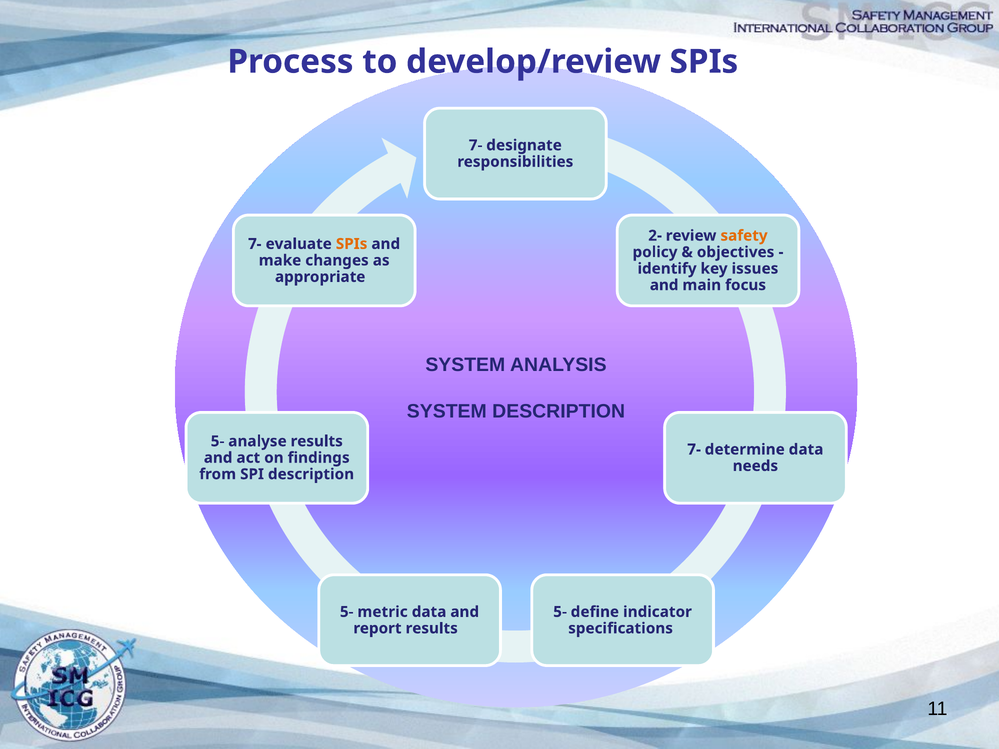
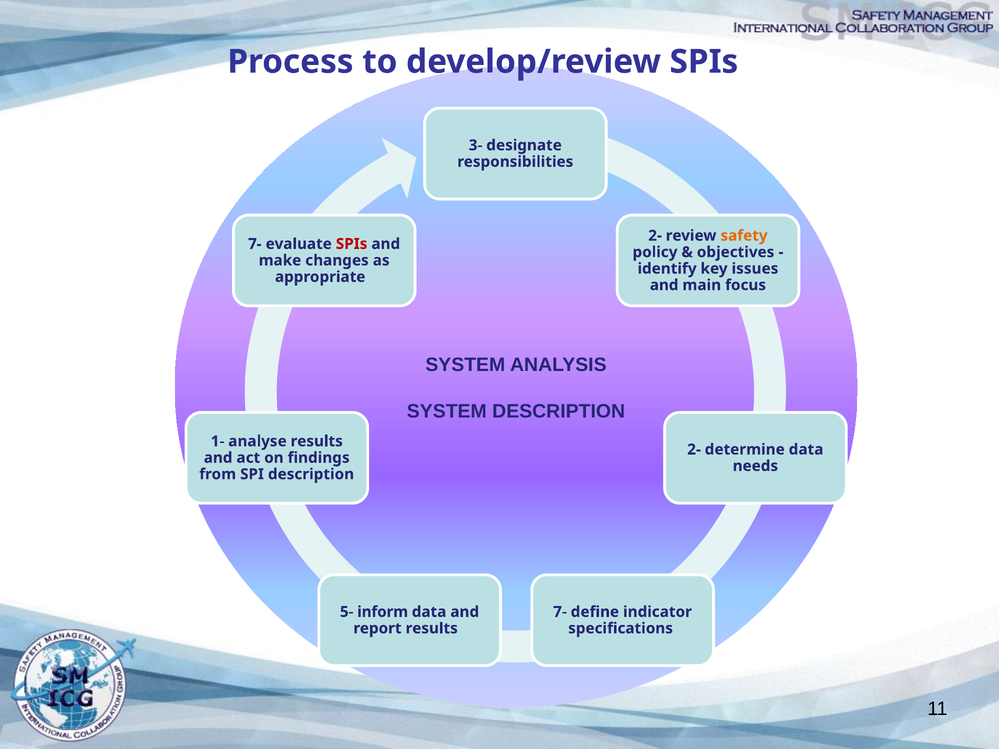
7- at (476, 145): 7- -> 3-
SPIs at (352, 244) colour: orange -> red
5- at (218, 441): 5- -> 1-
7- at (694, 450): 7- -> 2-
metric: metric -> inform
5- at (560, 612): 5- -> 7-
